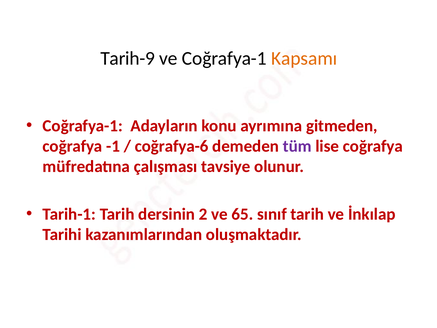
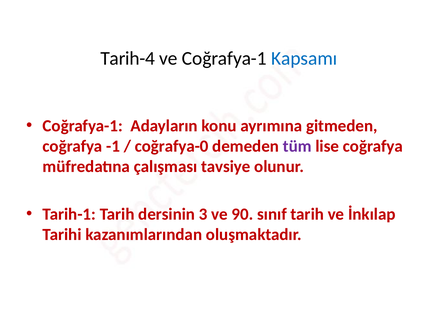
Tarih-9: Tarih-9 -> Tarih-4
Kapsamı colour: orange -> blue
coğrafya-6: coğrafya-6 -> coğrafya-0
2: 2 -> 3
65: 65 -> 90
